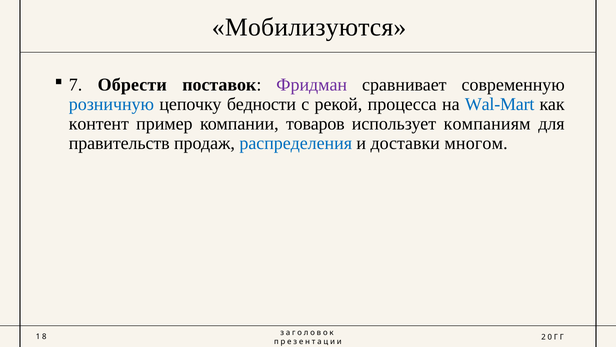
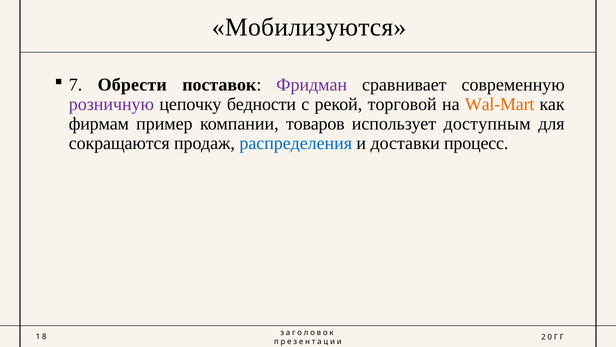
розничную colour: blue -> purple
процесса: процесса -> торговой
Wal-Mart colour: blue -> orange
контент: контент -> фирмам
компаниям: компаниям -> доступным
правительств: правительств -> сокращаются
многом: многом -> процесс
